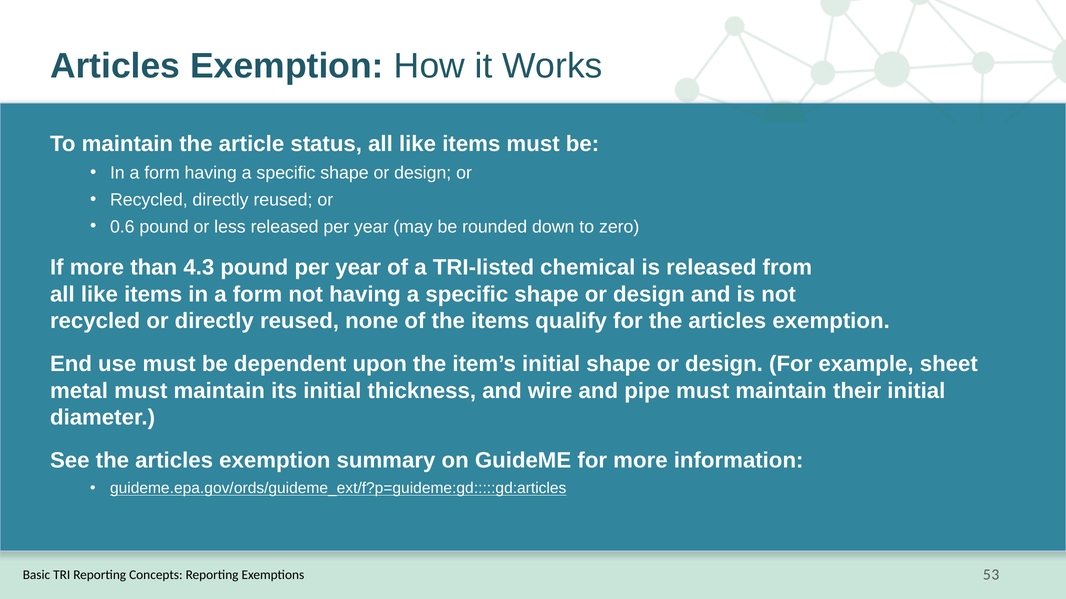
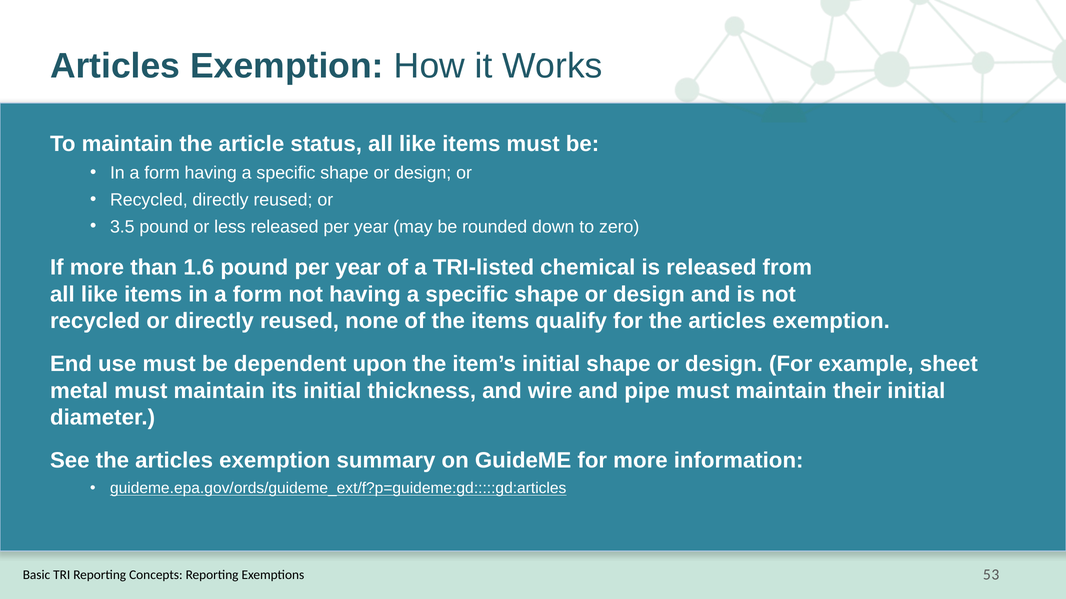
0.6: 0.6 -> 3.5
4.3: 4.3 -> 1.6
